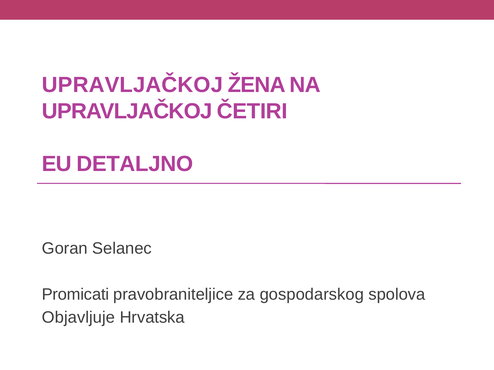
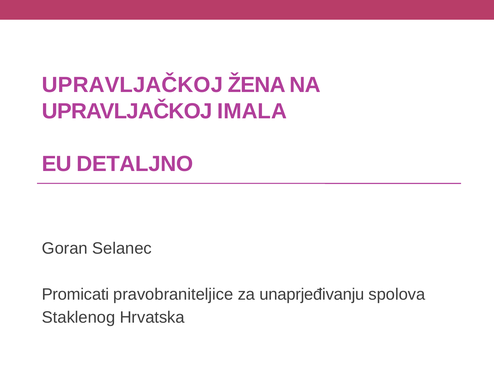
ČETIRI: ČETIRI -> IMALA
gospodarskog: gospodarskog -> unaprjeđivanju
Objavljuje: Objavljuje -> Staklenog
